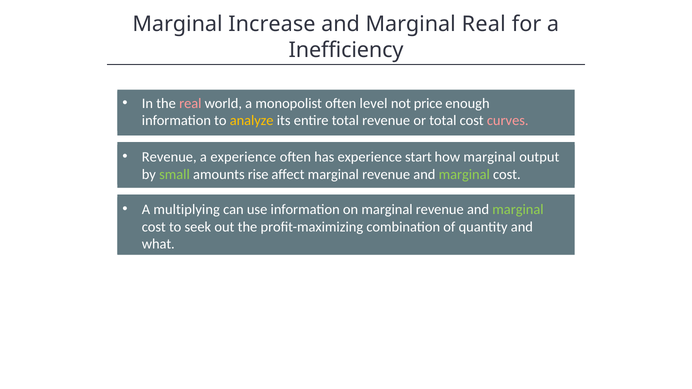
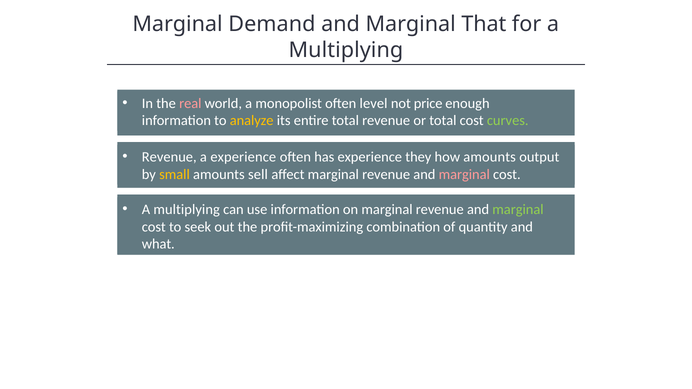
Increase: Increase -> Demand
Marginal Real: Real -> That
Inefficiency at (346, 50): Inefficiency -> Multiplying
curves colour: pink -> light green
start: start -> they
how marginal: marginal -> amounts
small colour: light green -> yellow
rise: rise -> sell
marginal at (464, 174) colour: light green -> pink
